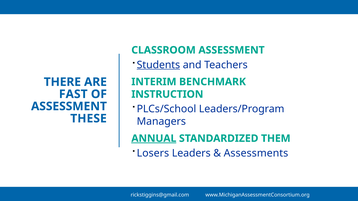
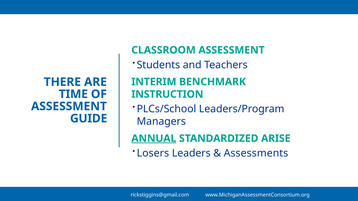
Students underline: present -> none
FAST: FAST -> TIME
THESE: THESE -> GUIDE
THEM: THEM -> ARISE
